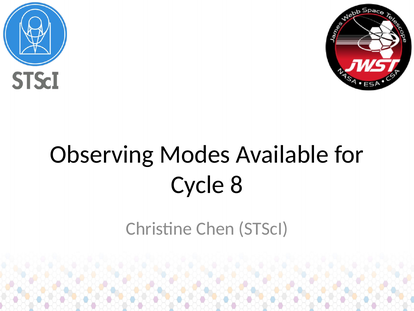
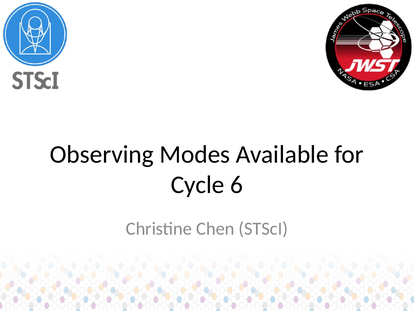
8: 8 -> 6
